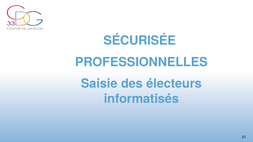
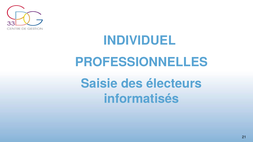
SÉCURISÉE: SÉCURISÉE -> INDIVIDUEL
